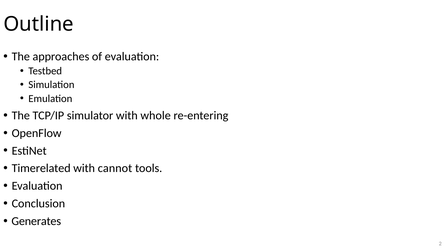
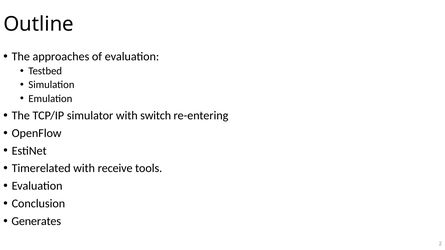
whole: whole -> switch
cannot: cannot -> receive
